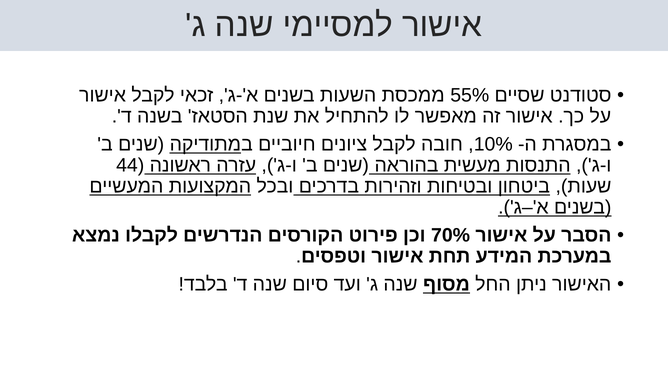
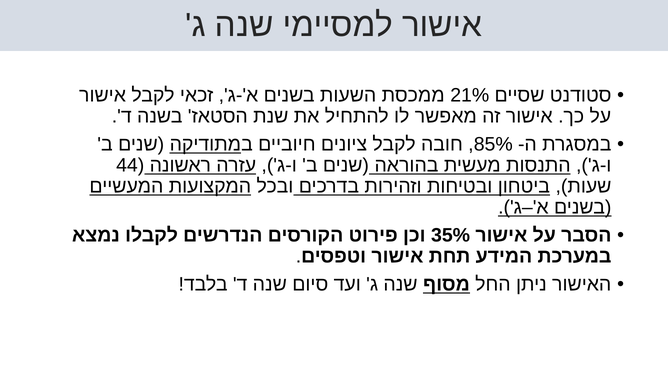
55%: 55% -> 21%
10%: 10% -> 85%
70%: 70% -> 35%
